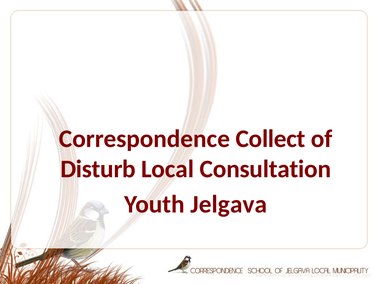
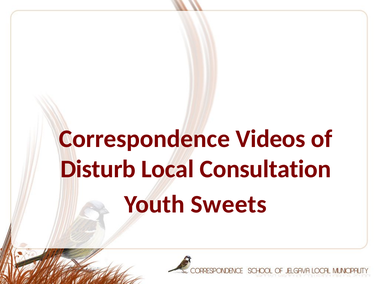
Collect: Collect -> Videos
Jelgava: Jelgava -> Sweets
